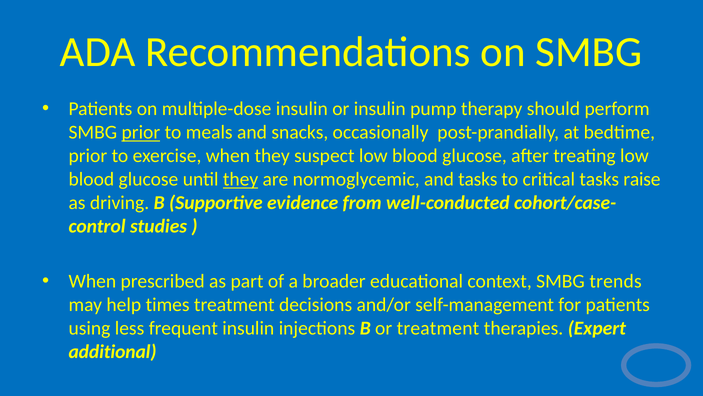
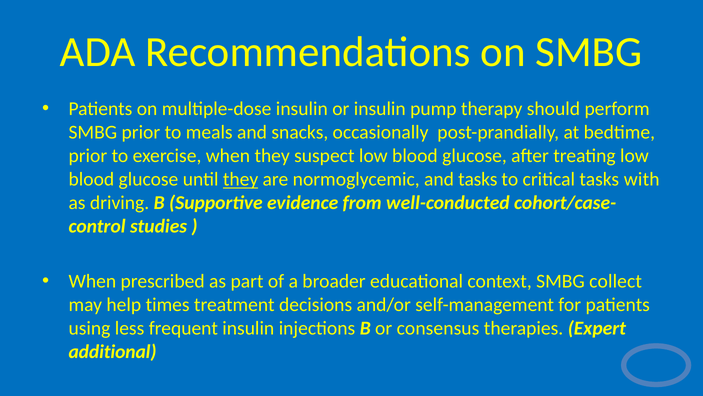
prior at (141, 132) underline: present -> none
raise: raise -> with
trends: trends -> collect
or treatment: treatment -> consensus
